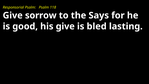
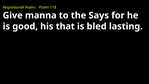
sorrow: sorrow -> manna
his give: give -> that
